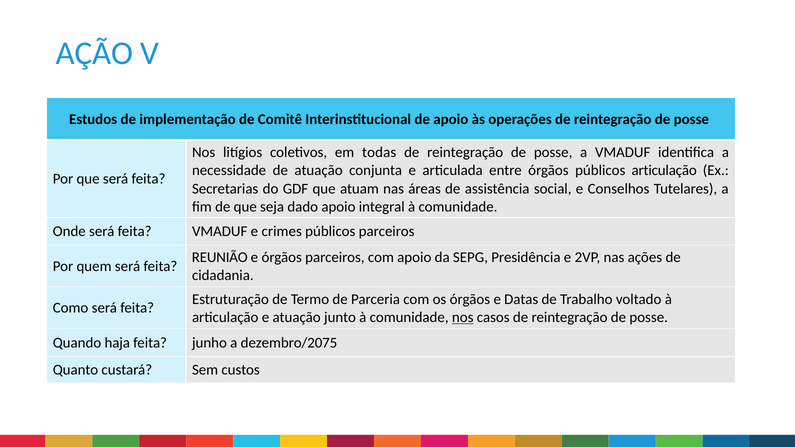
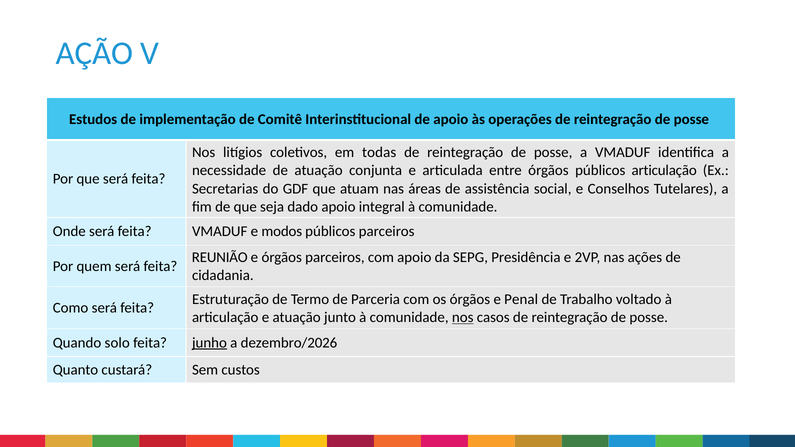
crimes: crimes -> modos
Datas: Datas -> Penal
haja: haja -> solo
junho underline: none -> present
dezembro/2075: dezembro/2075 -> dezembro/2026
